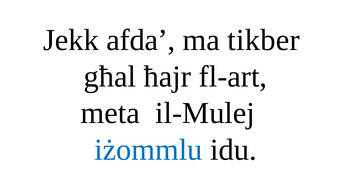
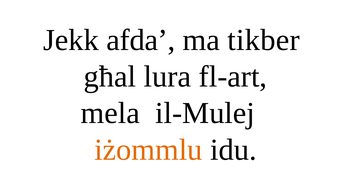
ħajr: ħajr -> lura
meta: meta -> mela
iżommlu colour: blue -> orange
